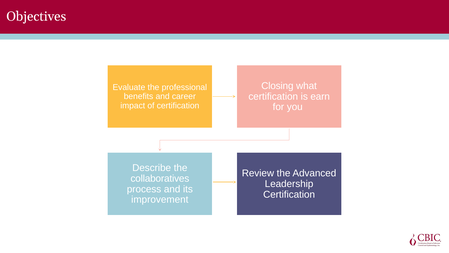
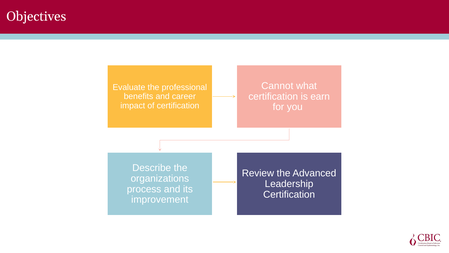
Closing: Closing -> Cannot
collaboratives: collaboratives -> organizations
